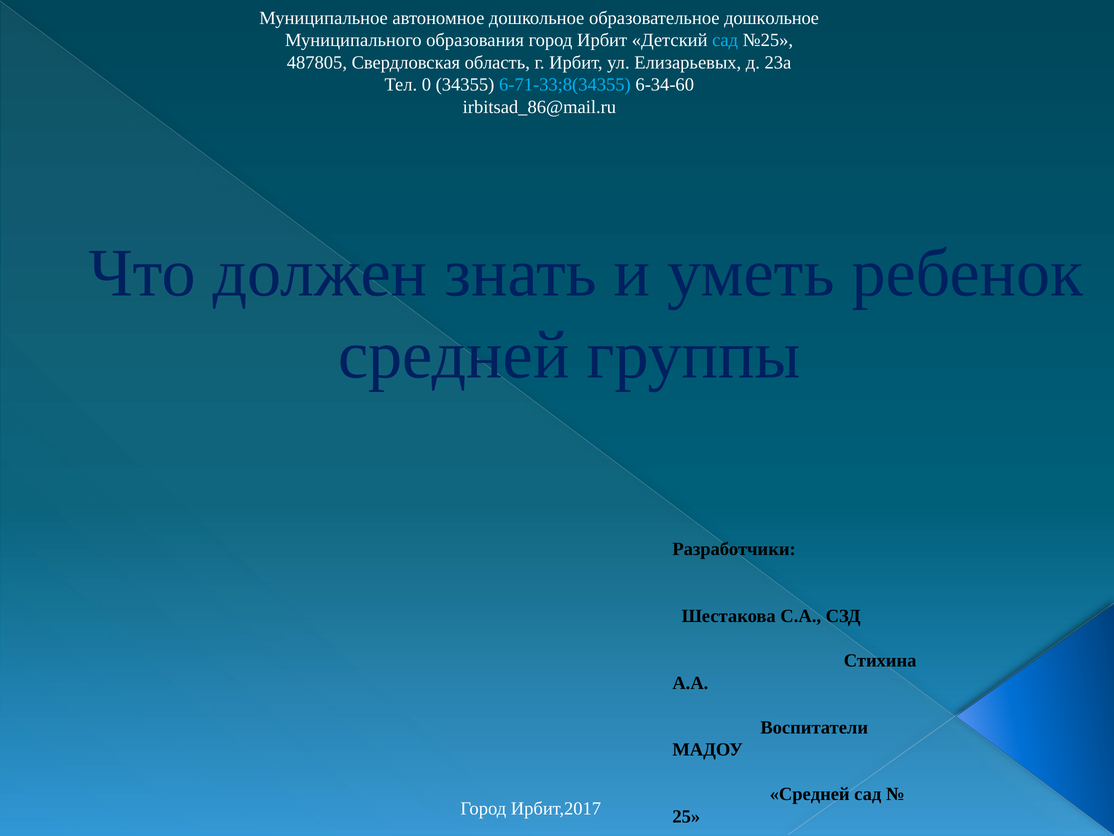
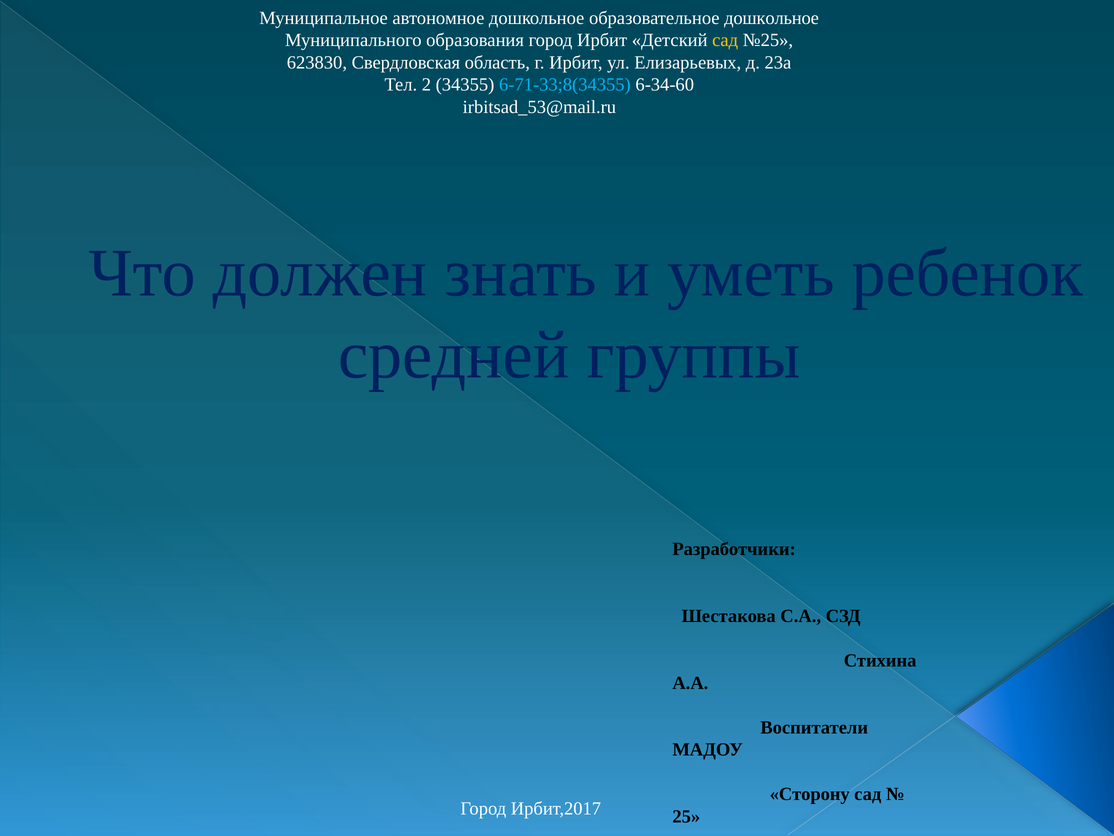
сад at (725, 40) colour: light blue -> yellow
487805: 487805 -> 623830
0: 0 -> 2
irbitsad_86@mail.ru: irbitsad_86@mail.ru -> irbitsad_53@mail.ru
Средней at (810, 794): Средней -> Сторону
